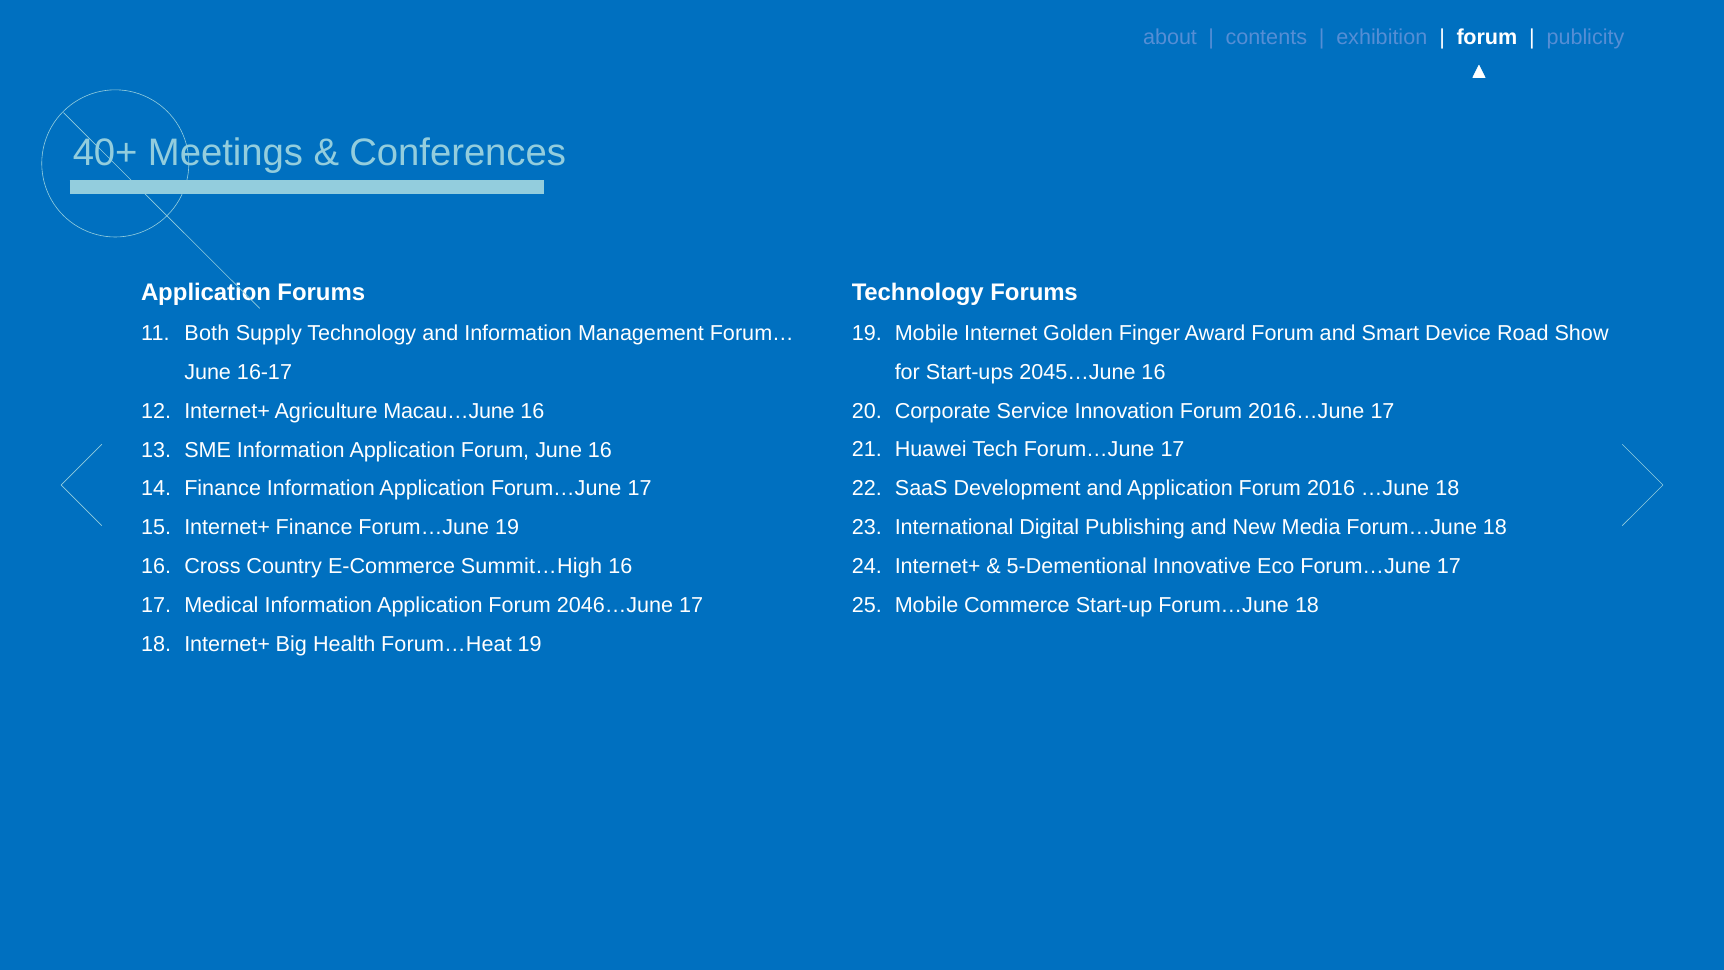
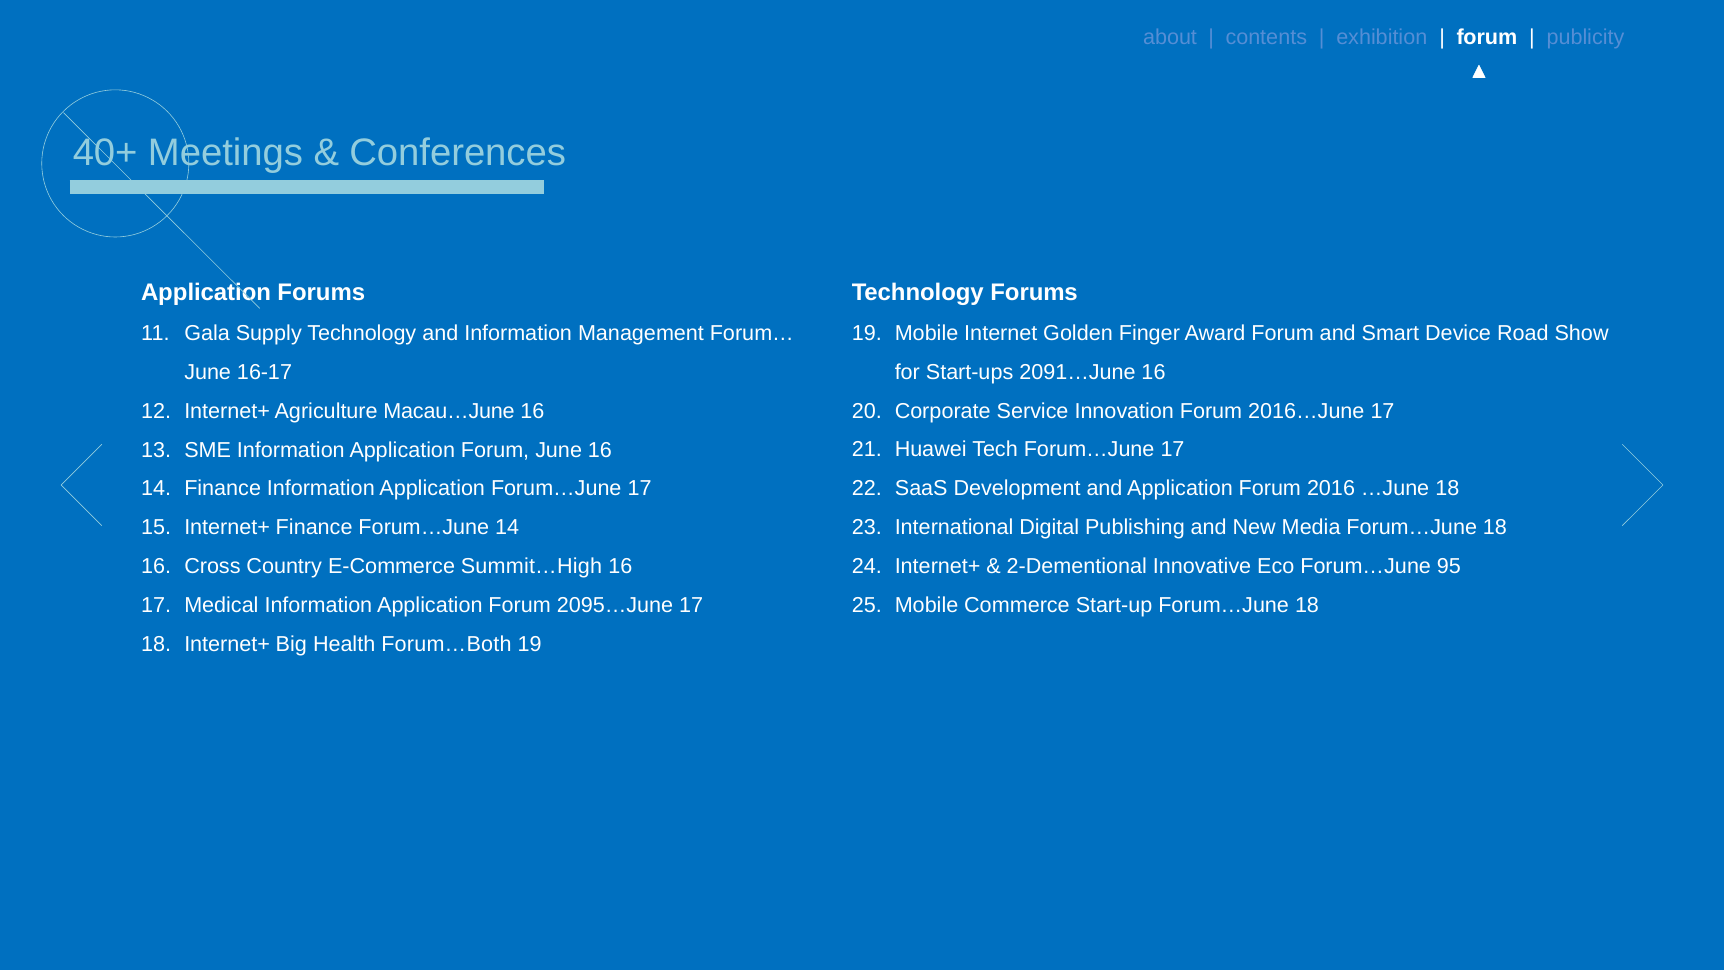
Both: Both -> Gala
2045…June: 2045…June -> 2091…June
Forum…June 19: 19 -> 14
5-Dementional: 5-Dementional -> 2-Dementional
Eco Forum…June 17: 17 -> 95
2046…June: 2046…June -> 2095…June
Forum…Heat: Forum…Heat -> Forum…Both
